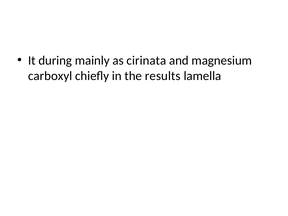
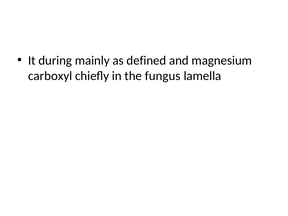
cirinata: cirinata -> defined
results: results -> fungus
